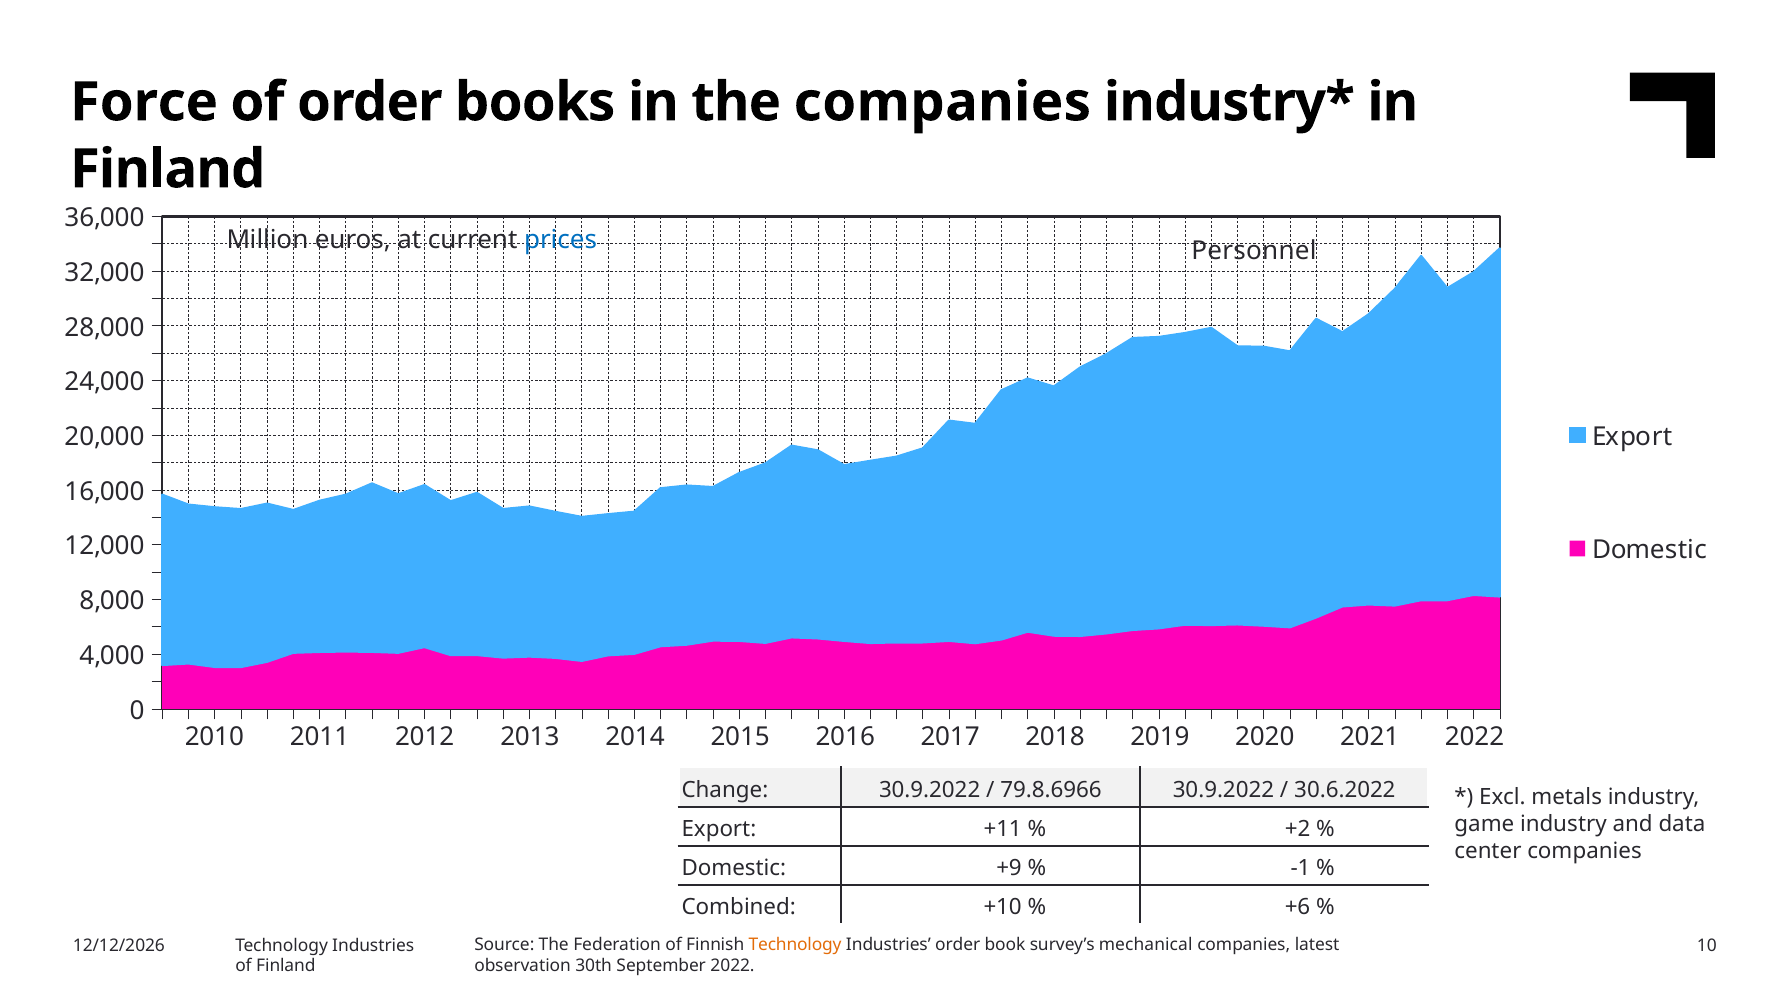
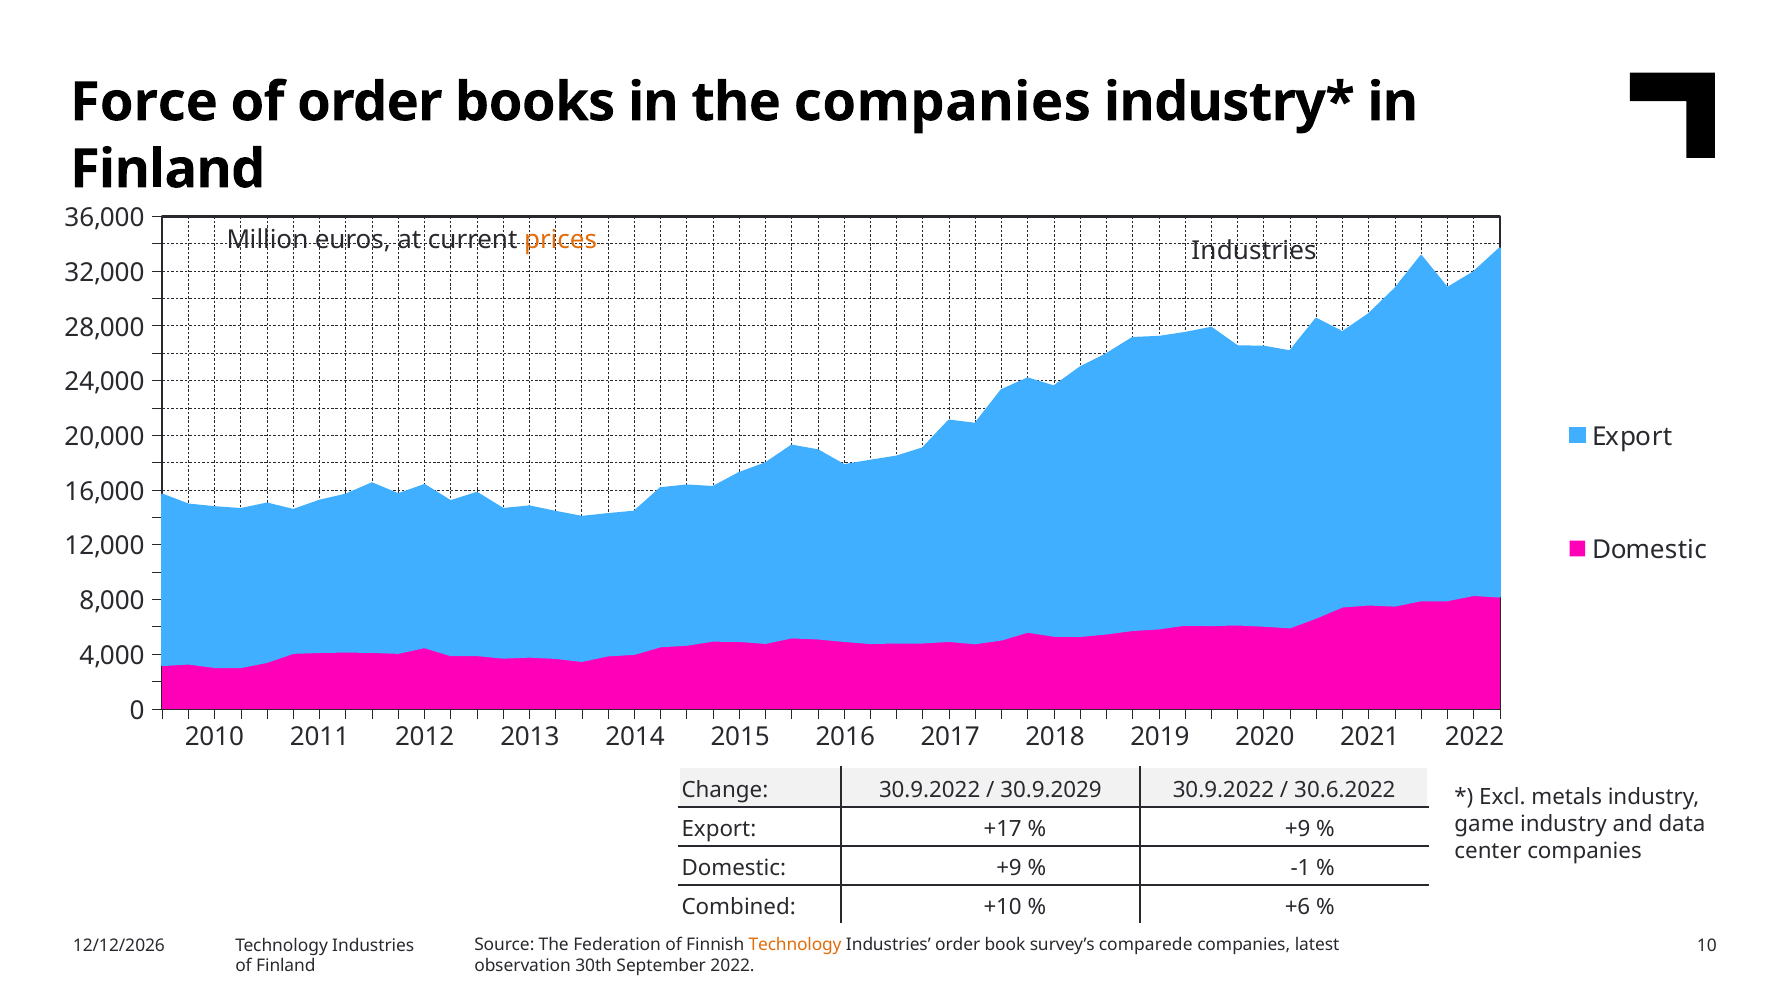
prices colour: blue -> orange
Personnel at (1254, 251): Personnel -> Industries
79.8.6966: 79.8.6966 -> 30.9.2029
+11: +11 -> +17
+2 at (1298, 829): +2 -> +9
mechanical: mechanical -> comparede
